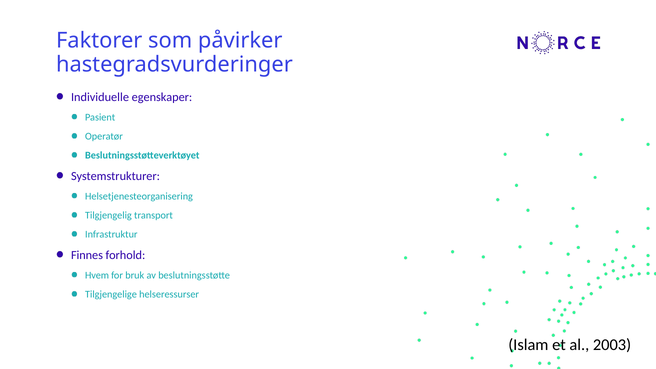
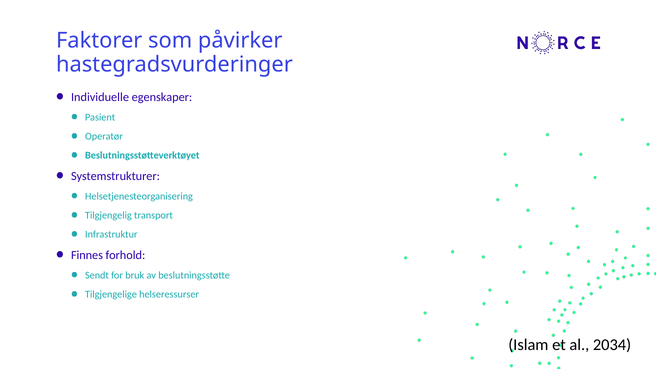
Hvem: Hvem -> Sendt
2003: 2003 -> 2034
